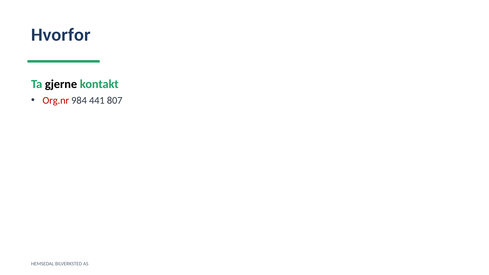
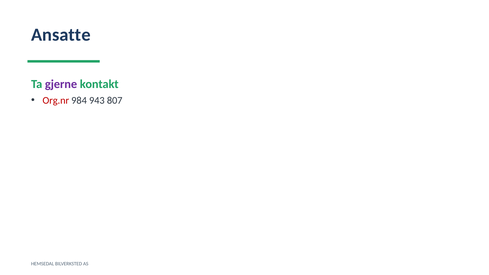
Hvorfor: Hvorfor -> Ansatte
gjerne colour: black -> purple
441: 441 -> 943
